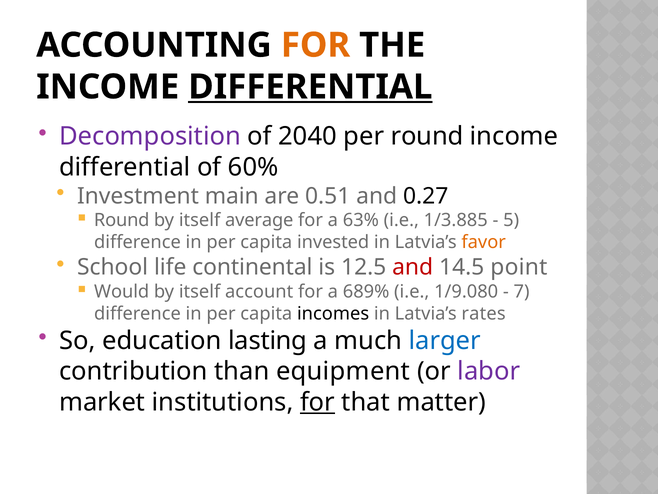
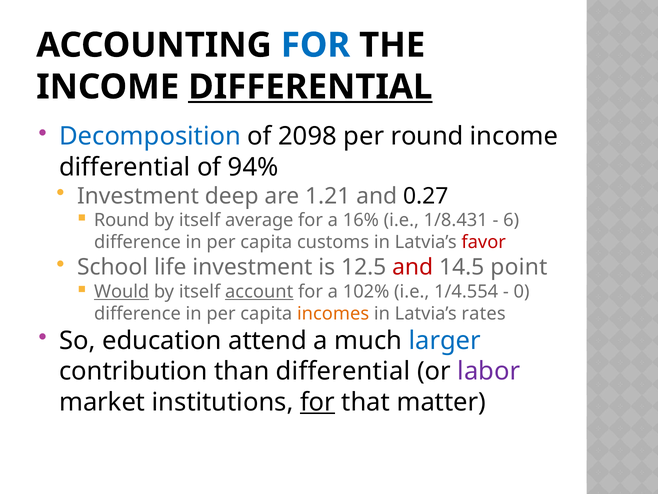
FOR at (316, 45) colour: orange -> blue
Decomposition colour: purple -> blue
2040: 2040 -> 2098
60%: 60% -> 94%
main: main -> deep
0.51: 0.51 -> 1.21
63%: 63% -> 16%
1/3.885: 1/3.885 -> 1/8.431
5: 5 -> 6
invested: invested -> customs
favor colour: orange -> red
life continental: continental -> investment
Would underline: none -> present
account underline: none -> present
689%: 689% -> 102%
1/9.080: 1/9.080 -> 1/4.554
7: 7 -> 0
incomes colour: black -> orange
lasting: lasting -> attend
than equipment: equipment -> differential
